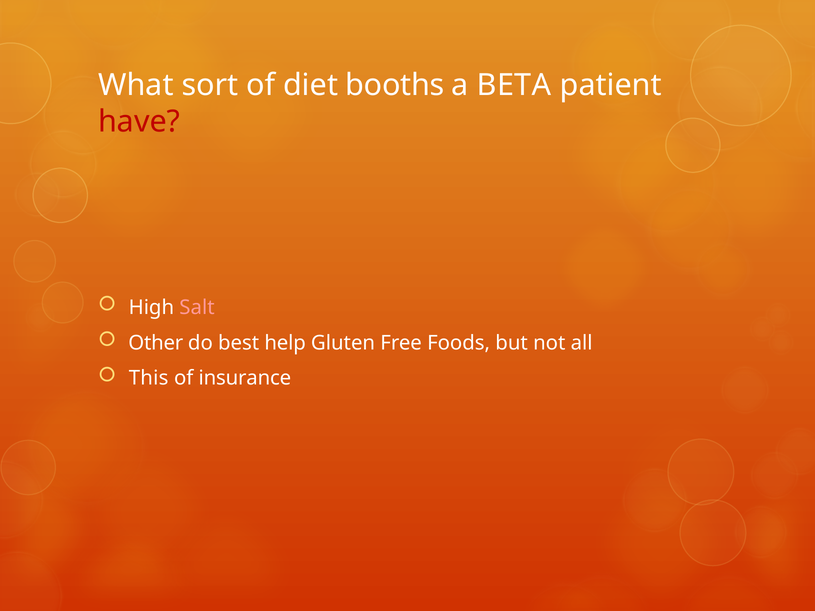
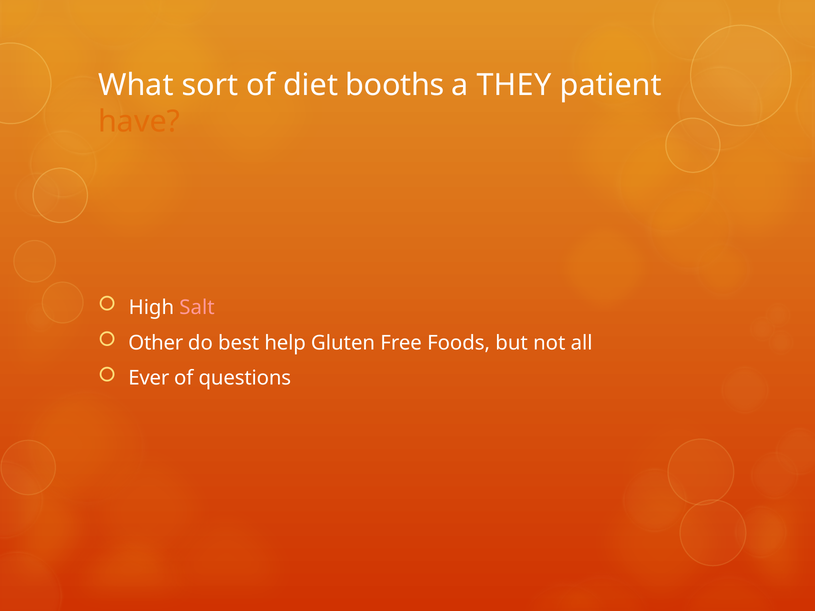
BETA: BETA -> THEY
have colour: red -> orange
This: This -> Ever
insurance: insurance -> questions
